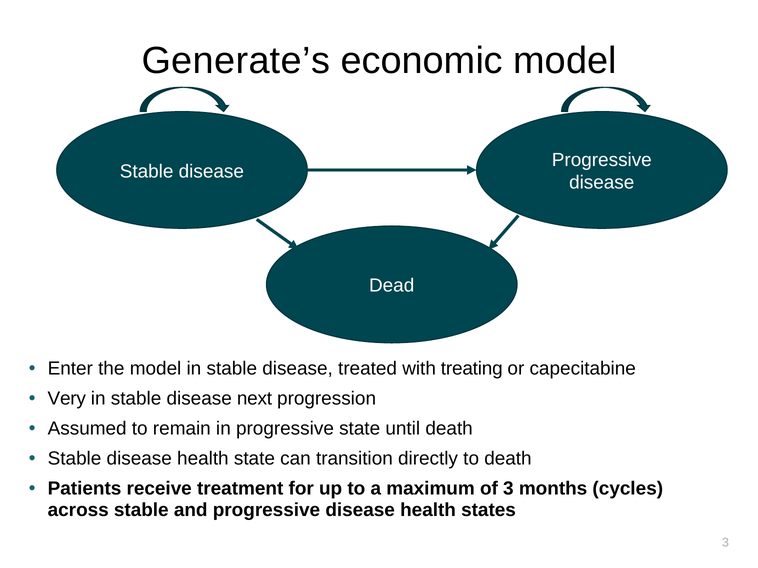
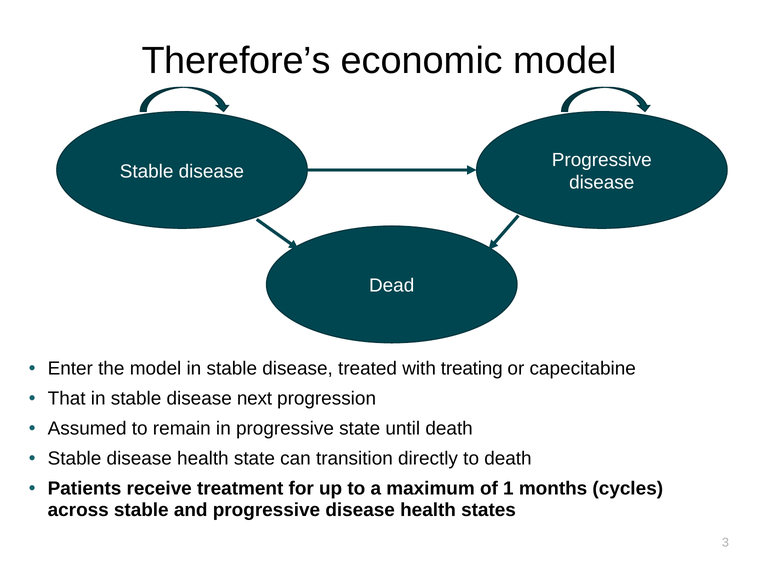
Generate’s: Generate’s -> Therefore’s
Very: Very -> That
of 3: 3 -> 1
